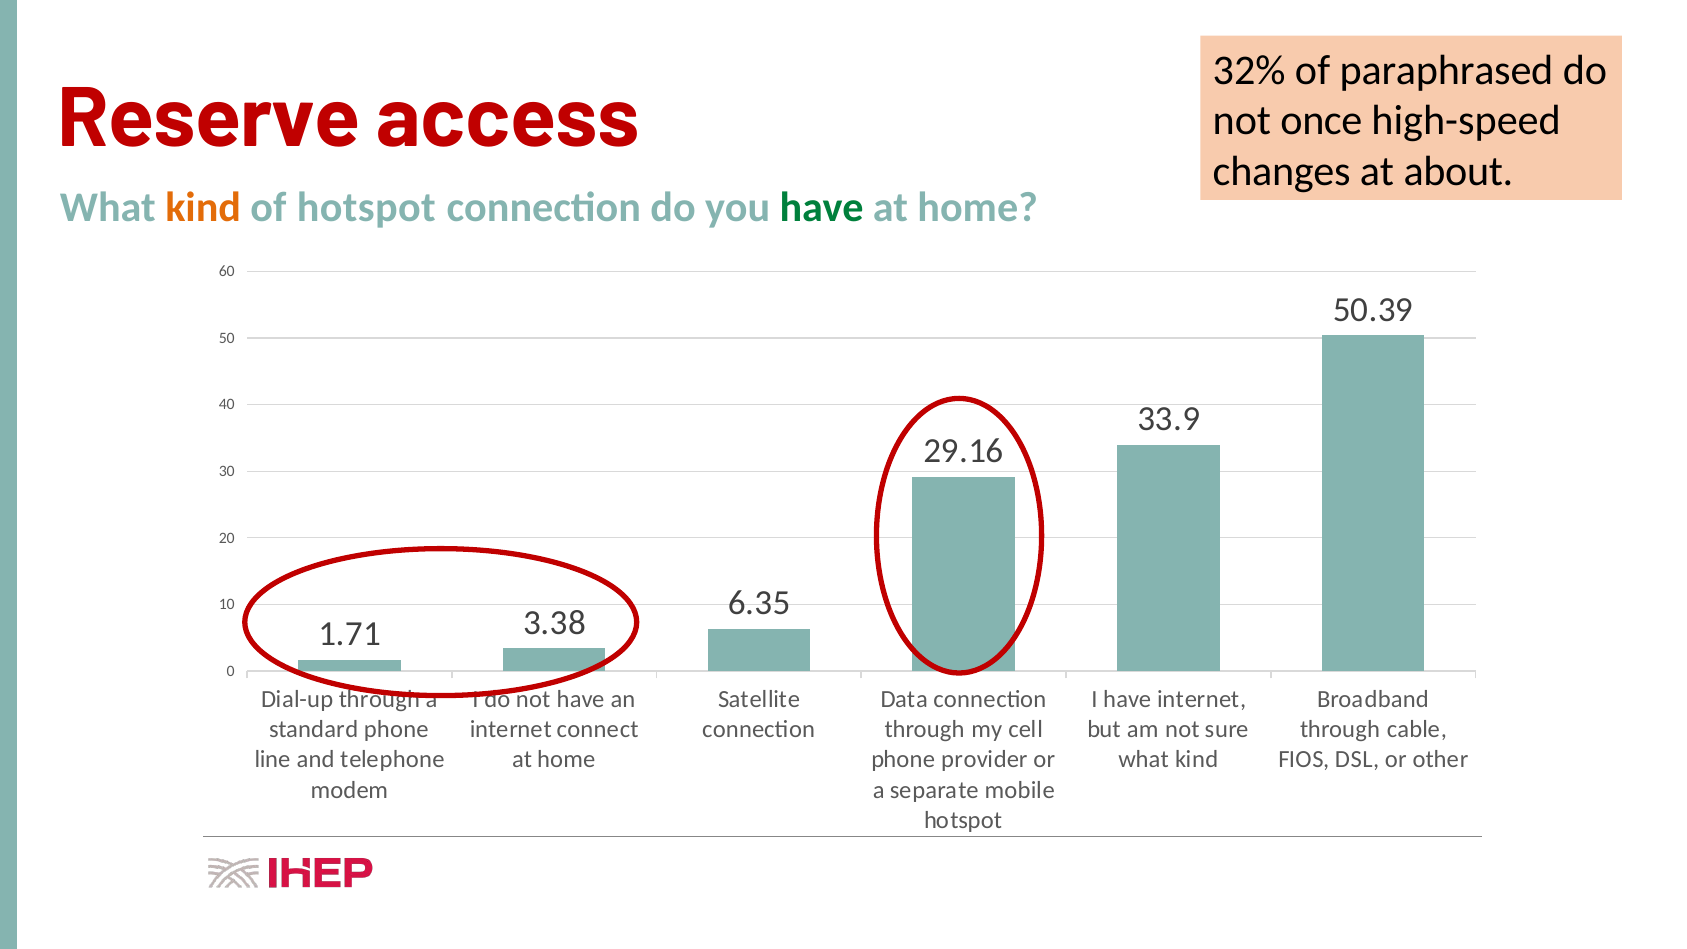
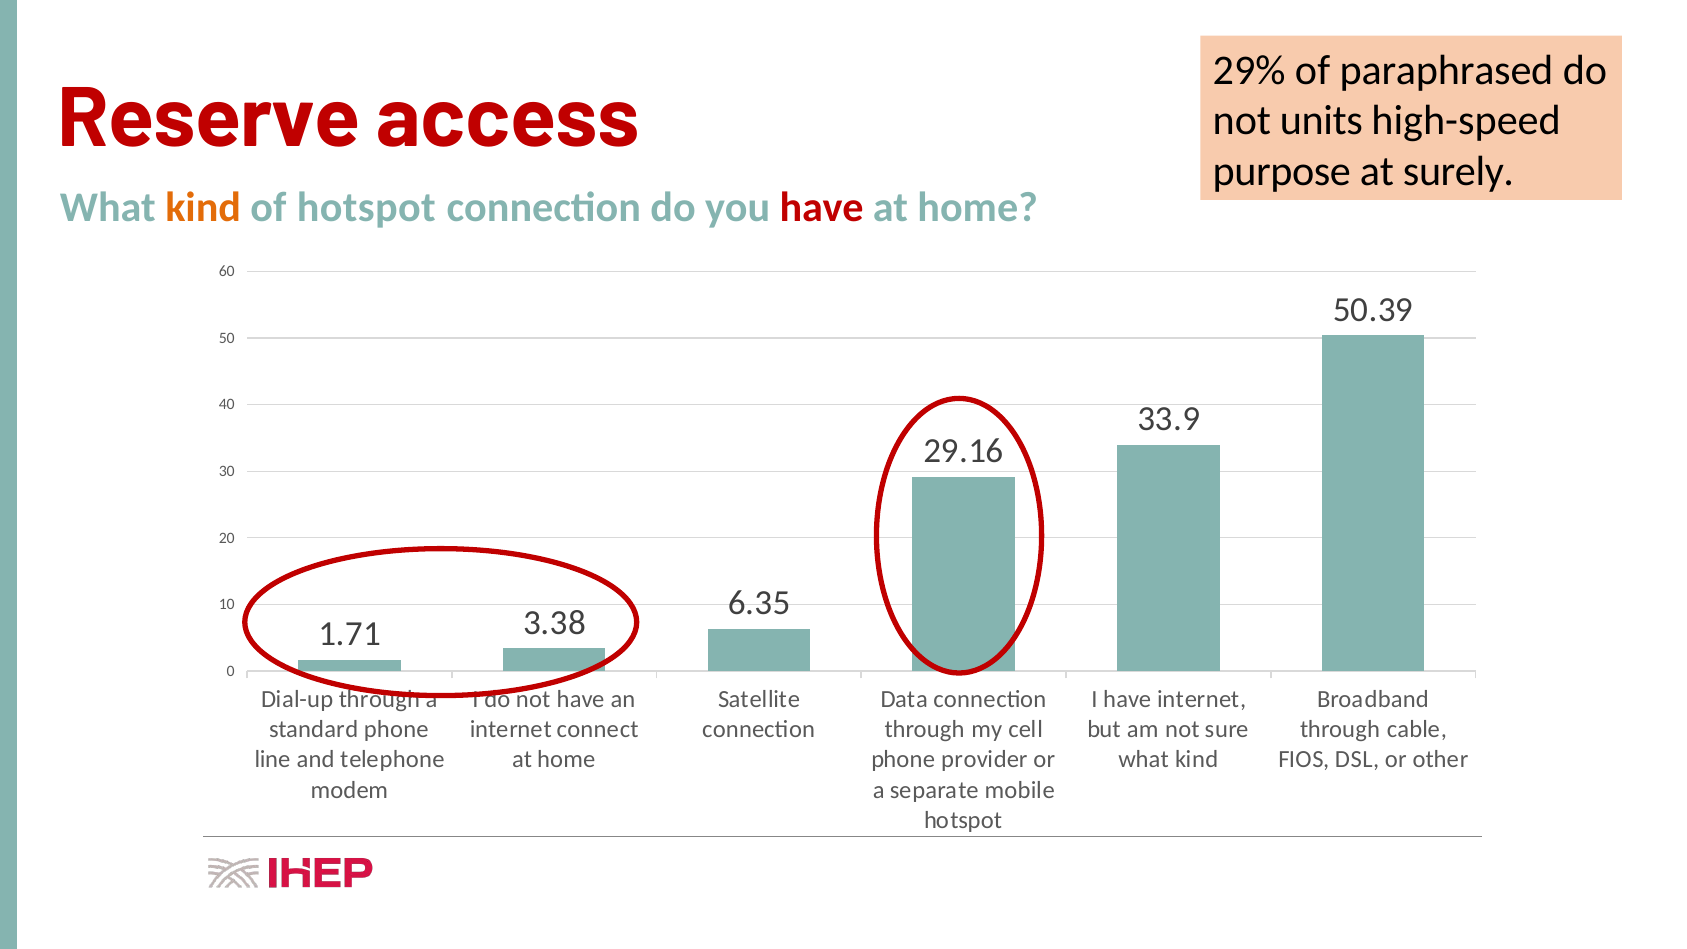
32%: 32% -> 29%
once: once -> units
changes: changes -> purpose
about: about -> surely
have at (822, 207) colour: green -> red
